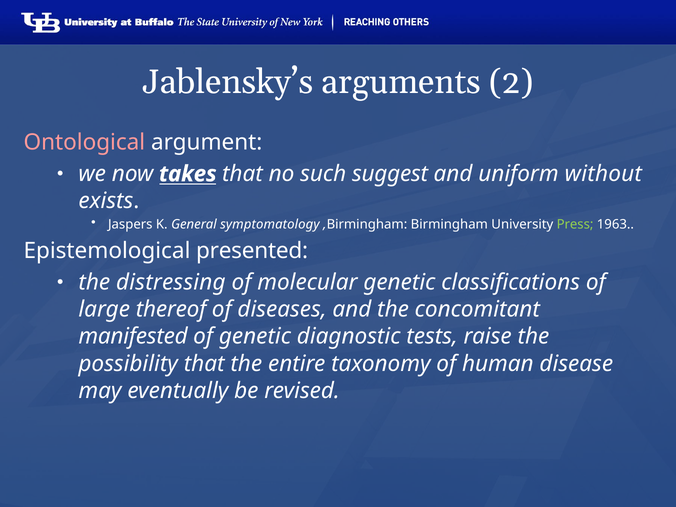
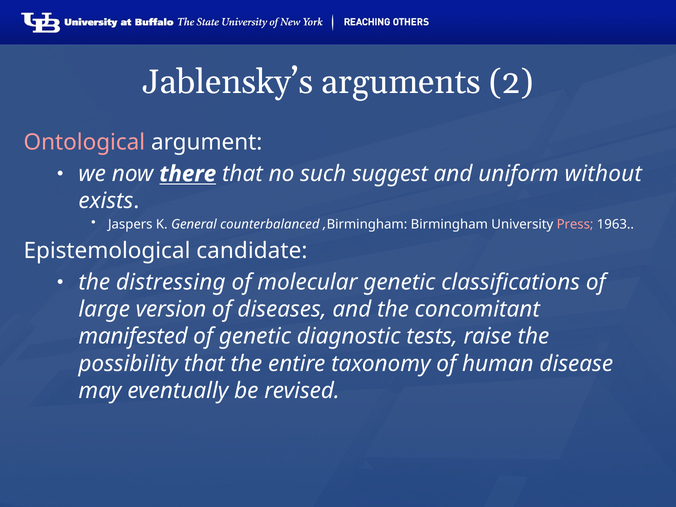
takes: takes -> there
symptomatology: symptomatology -> counterbalanced
Press colour: light green -> pink
presented: presented -> candidate
thereof: thereof -> version
